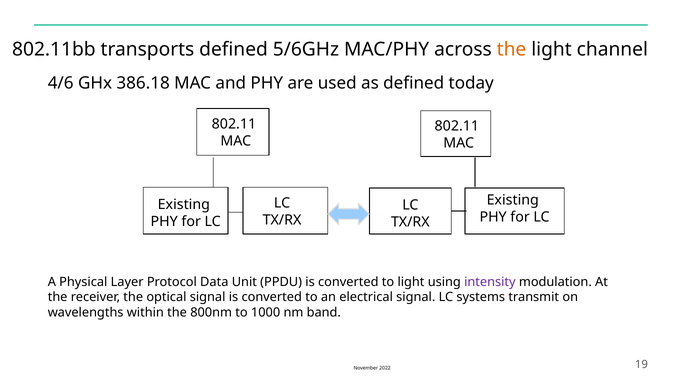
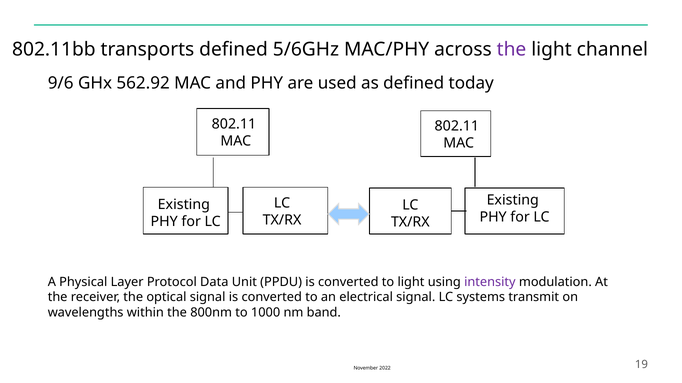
the at (512, 49) colour: orange -> purple
4/6: 4/6 -> 9/6
386.18: 386.18 -> 562.92
